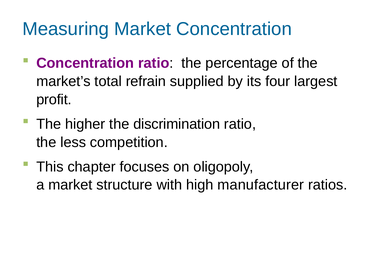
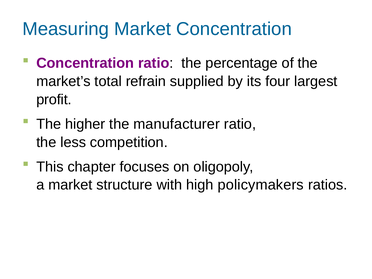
discrimination: discrimination -> manufacturer
manufacturer: manufacturer -> policymakers
